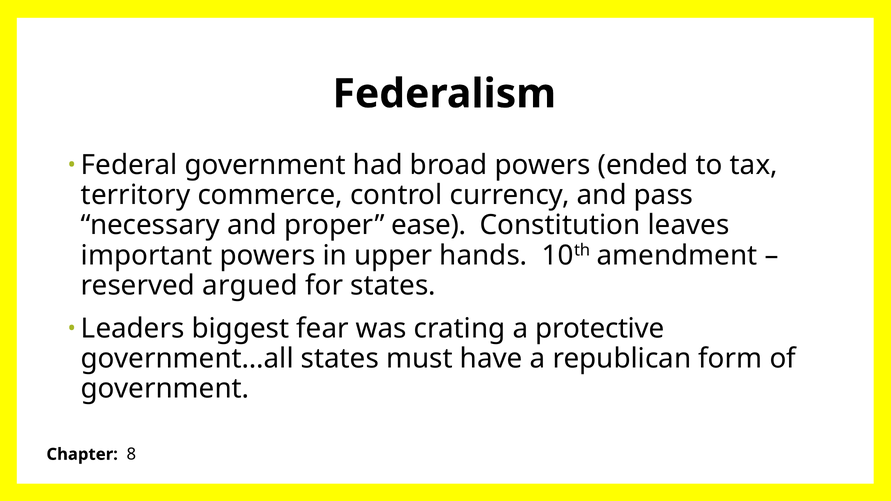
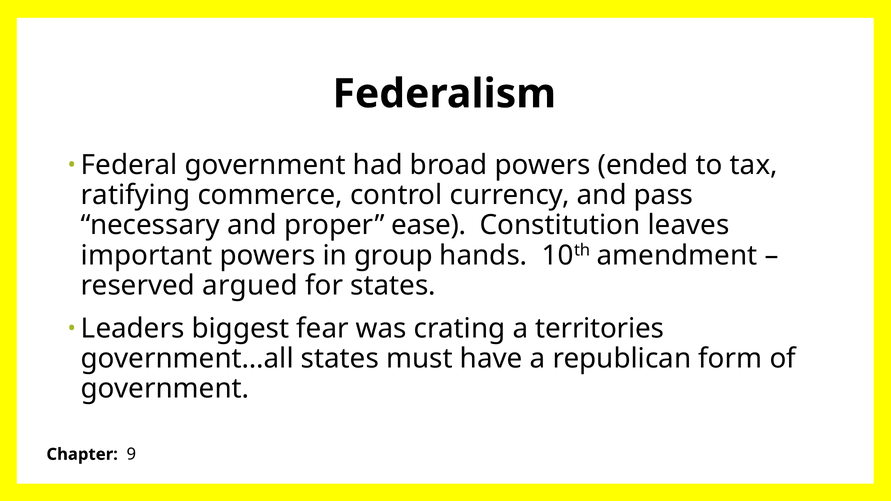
territory: territory -> ratifying
upper: upper -> group
protective: protective -> territories
8: 8 -> 9
